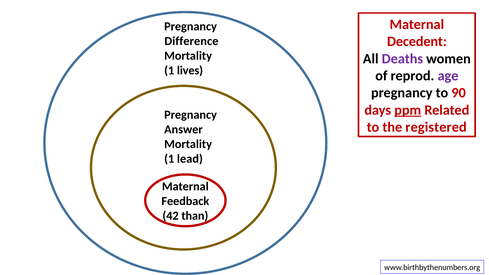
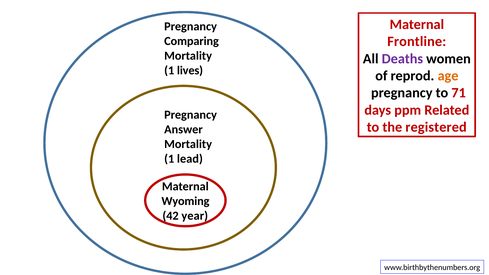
Decedent: Decedent -> Frontline
Difference: Difference -> Comparing
age colour: purple -> orange
90: 90 -> 71
ppm underline: present -> none
Feedback: Feedback -> Wyoming
than: than -> year
